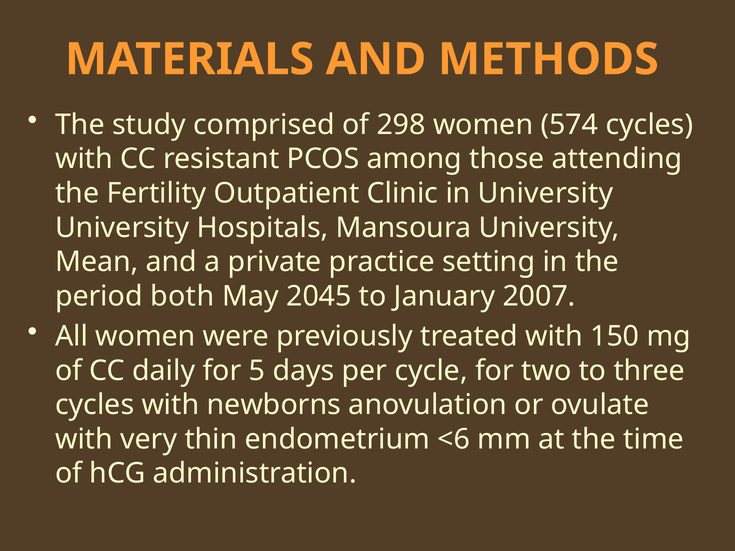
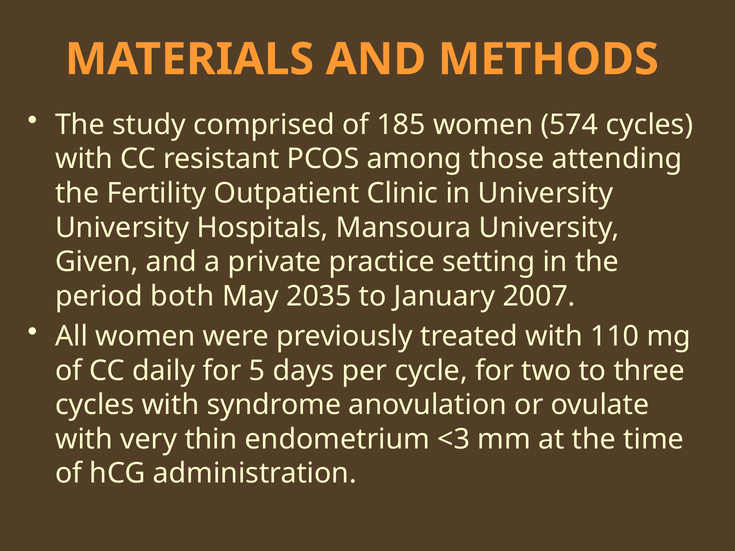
298: 298 -> 185
Mean: Mean -> Given
2045: 2045 -> 2035
150: 150 -> 110
newborns: newborns -> syndrome
<6: <6 -> <3
